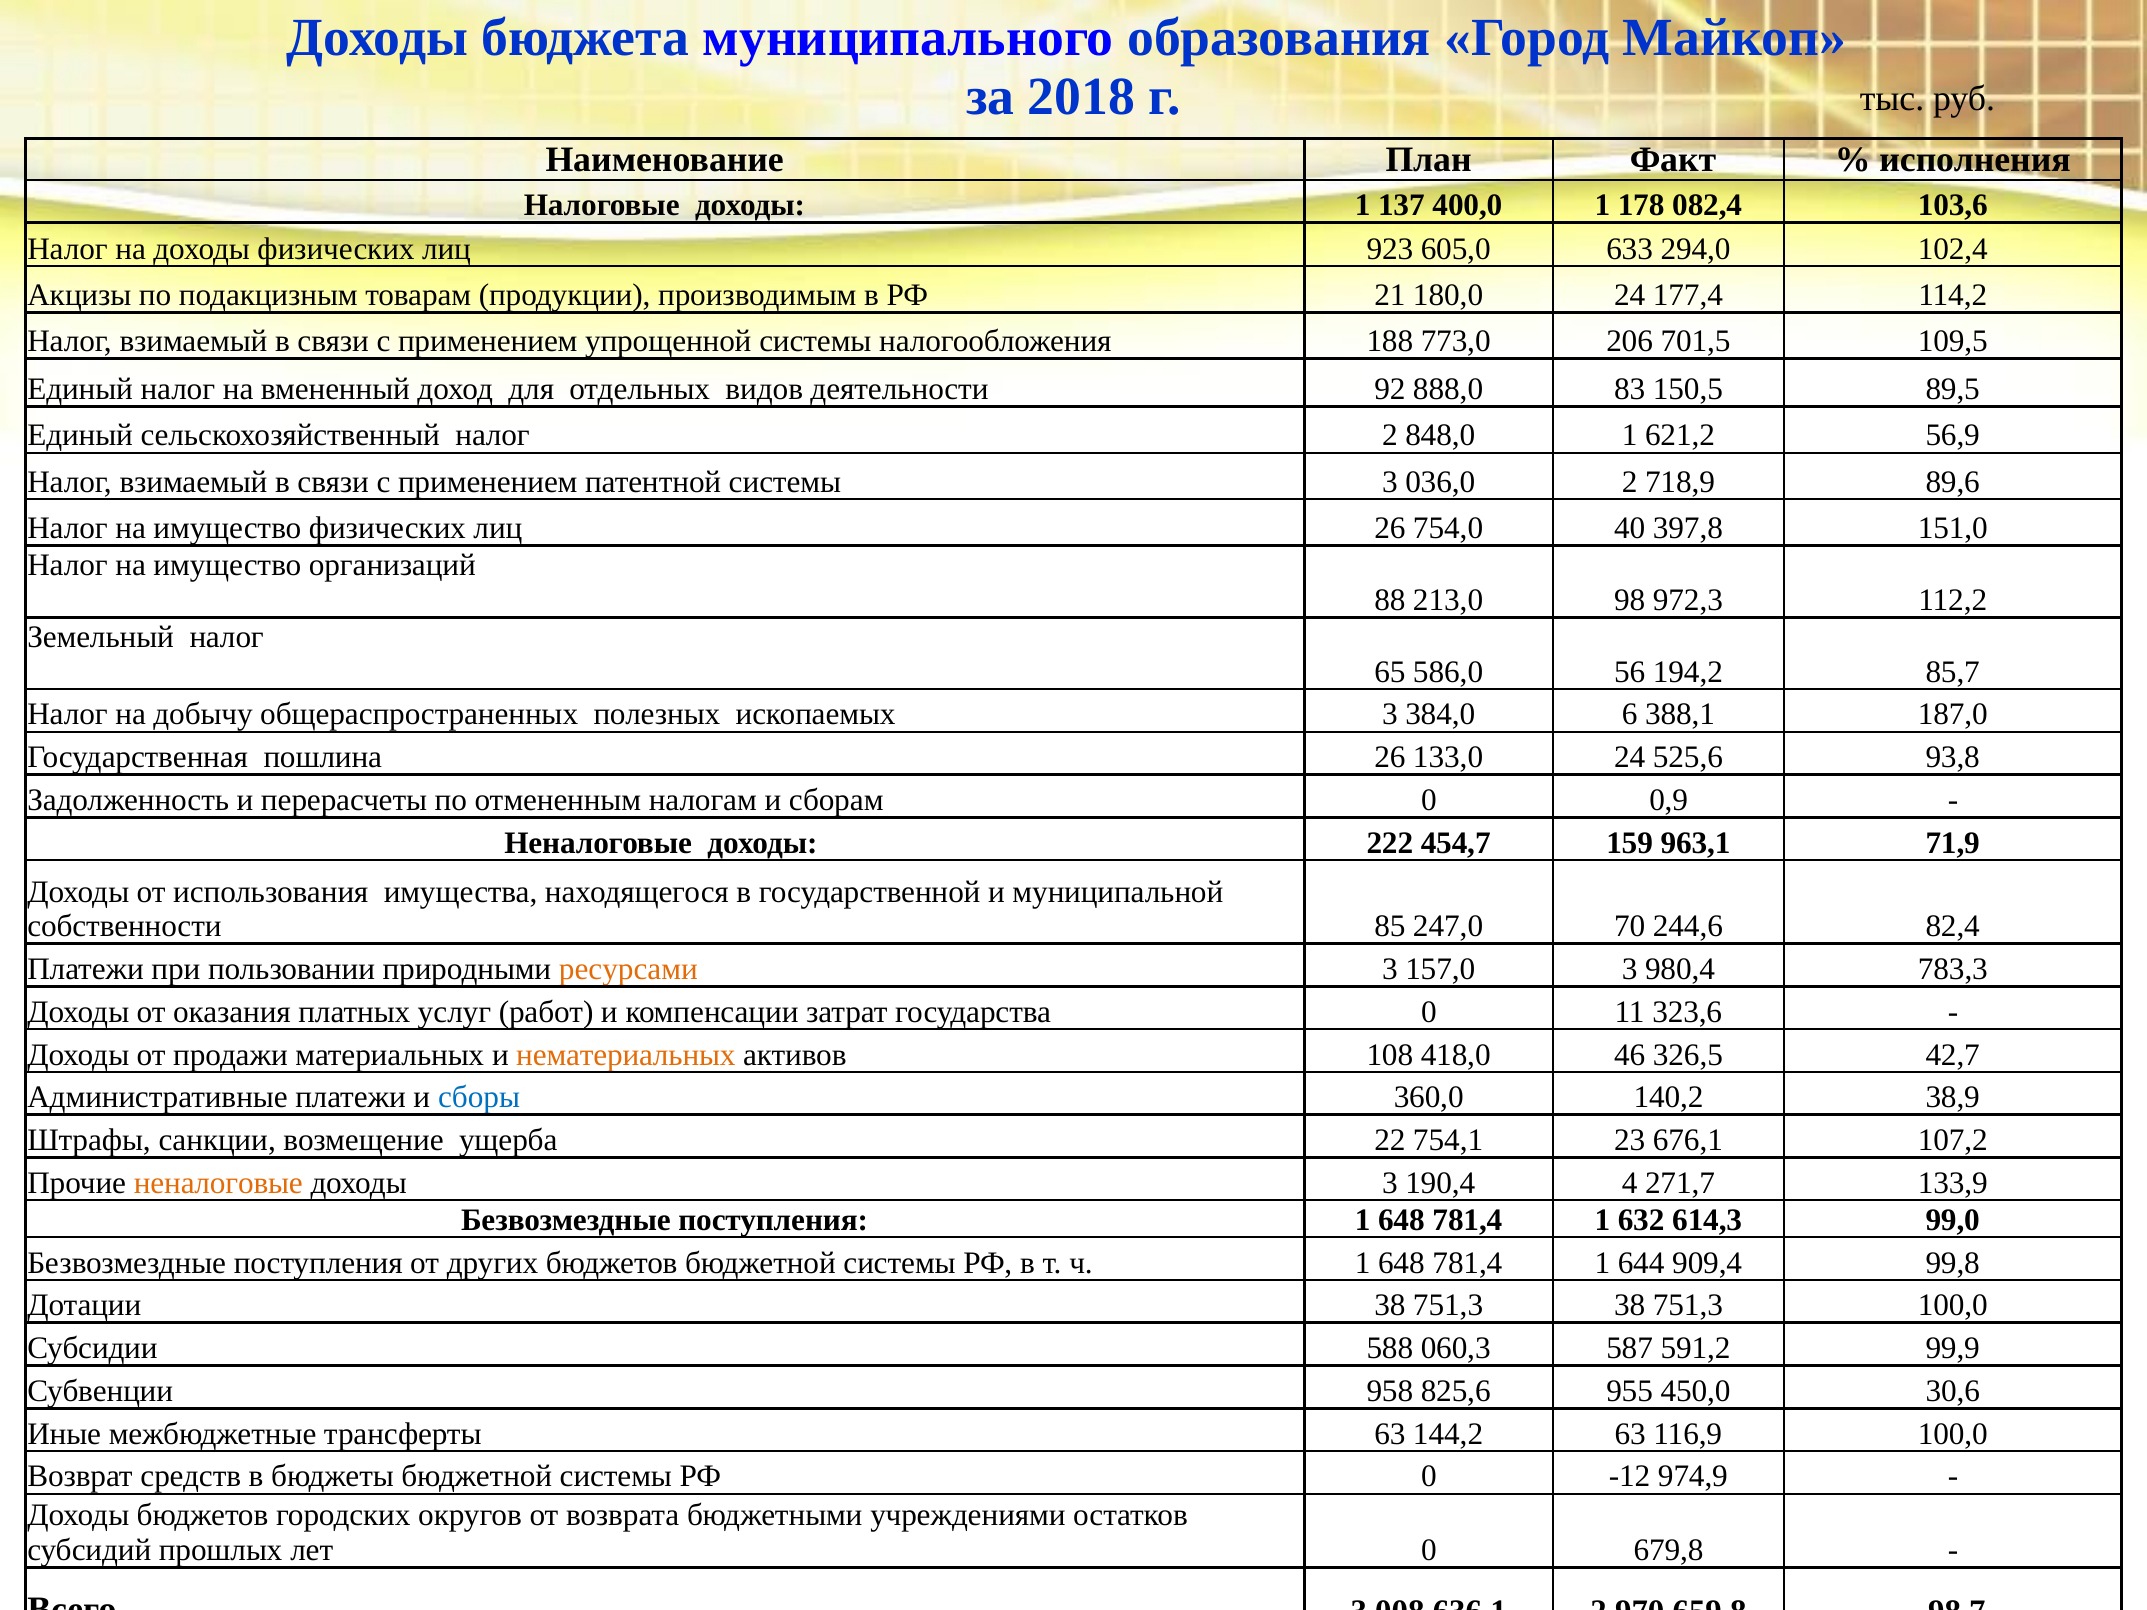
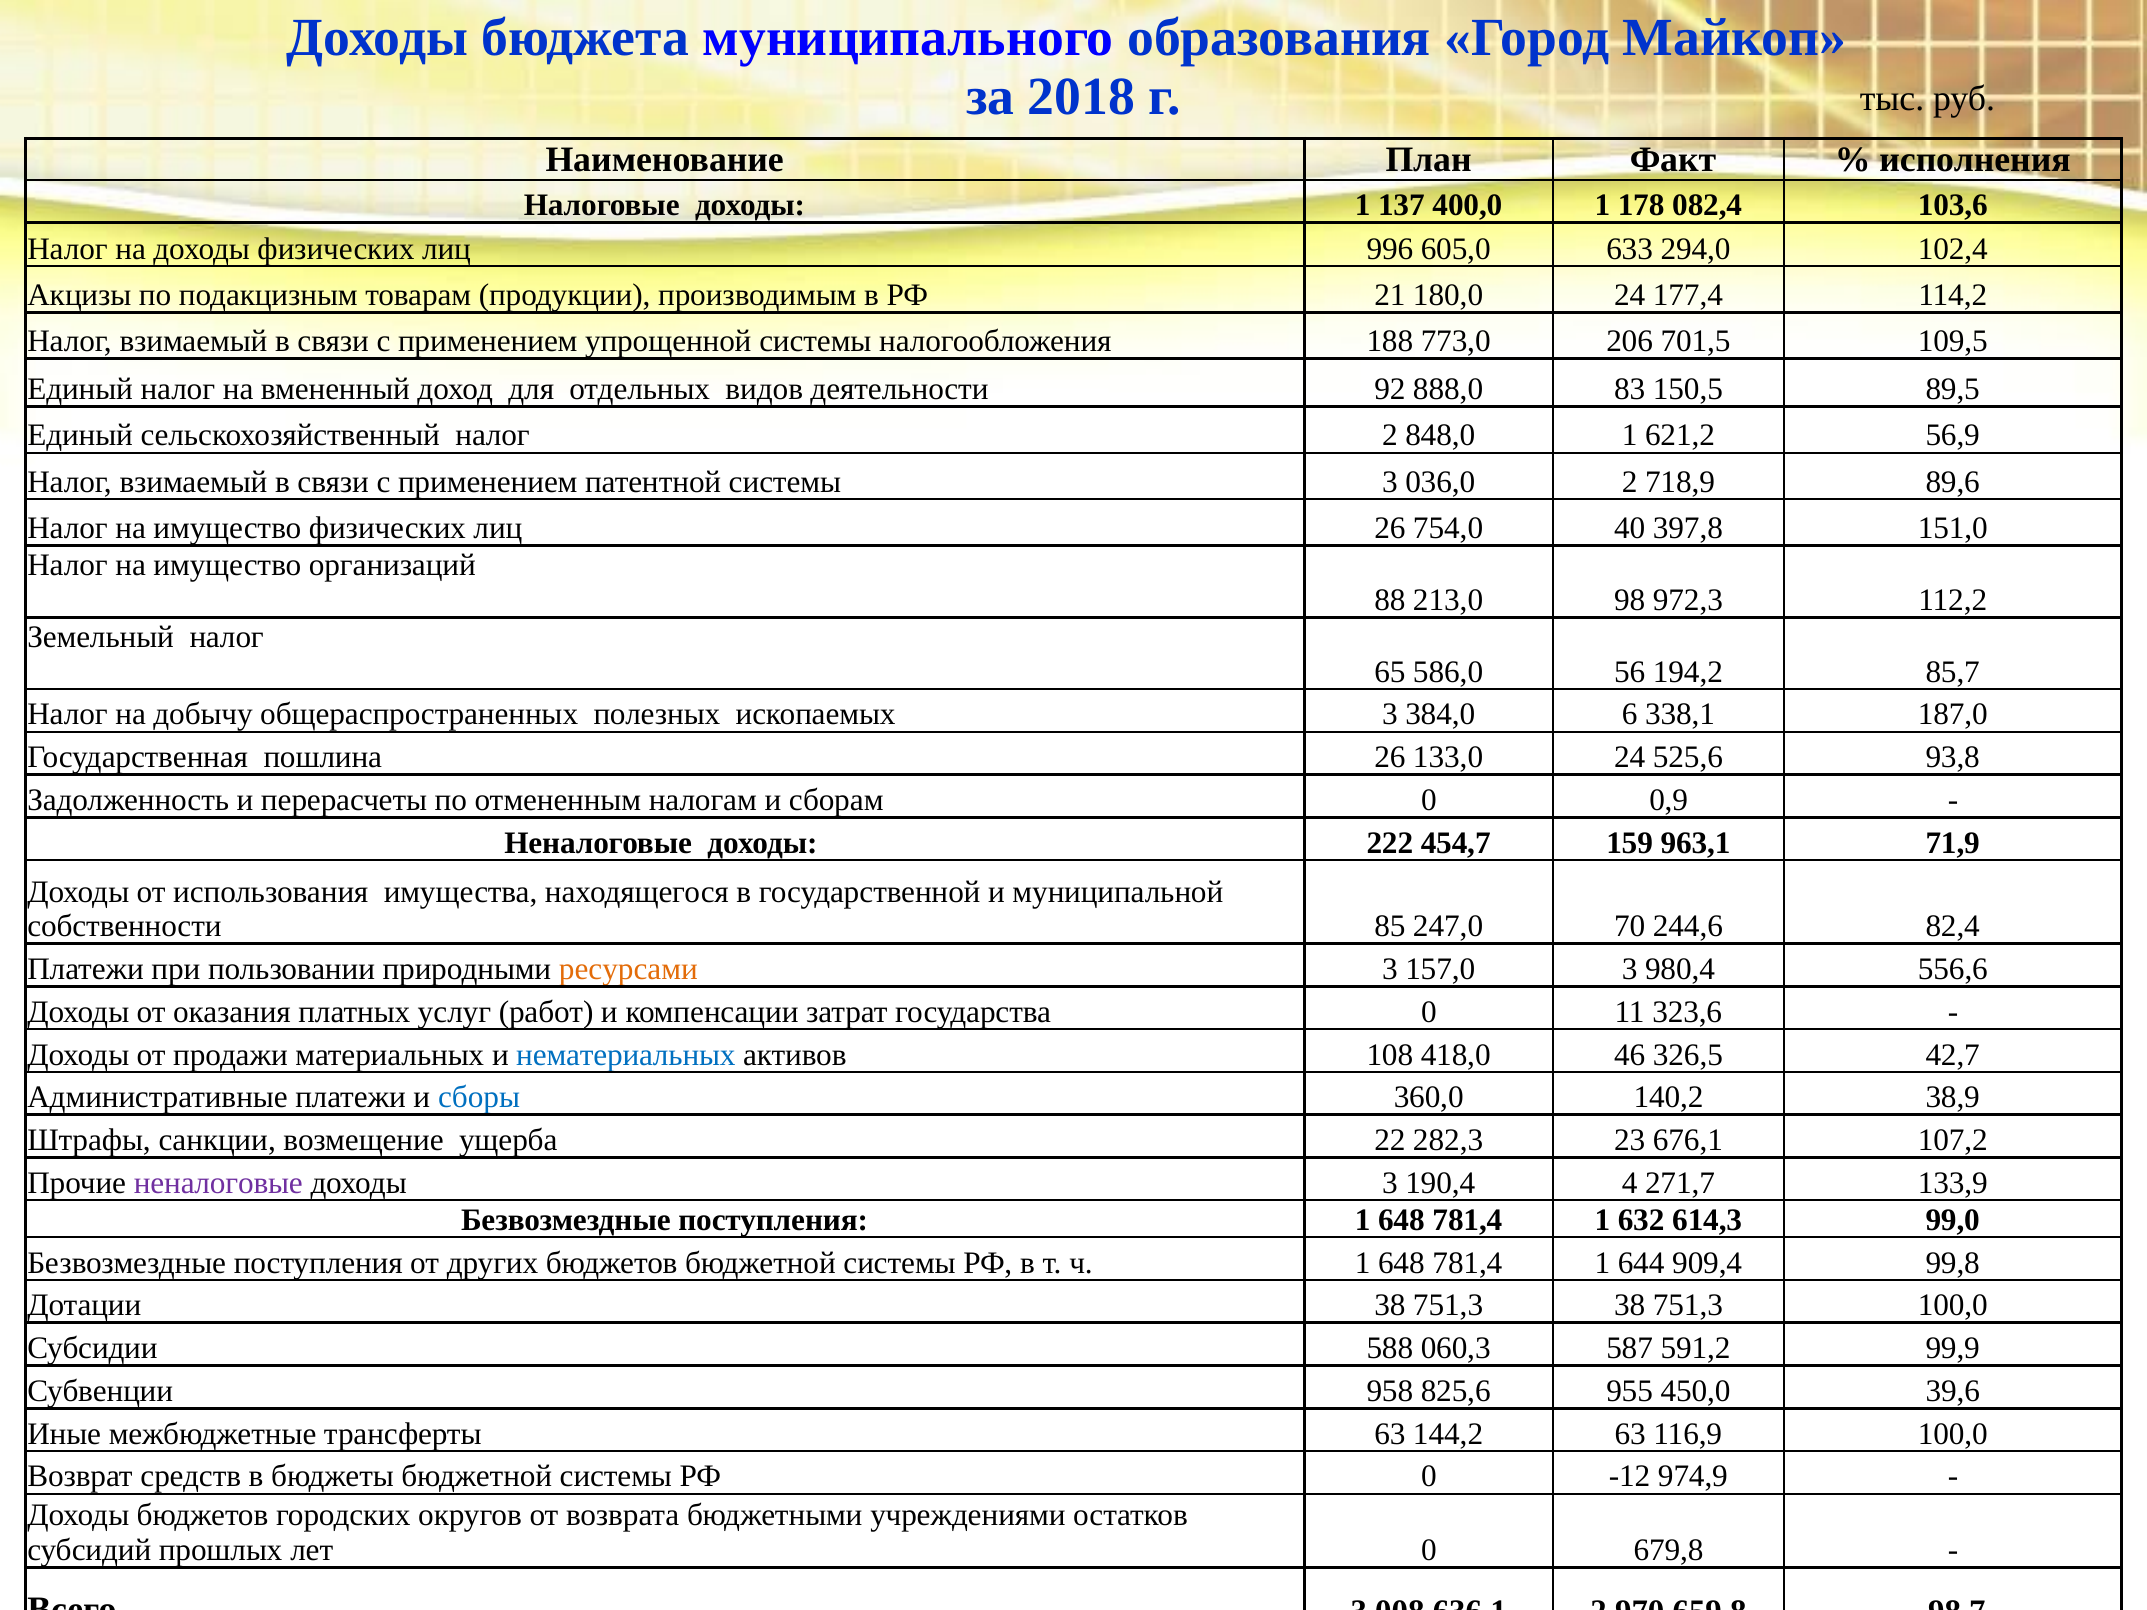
923: 923 -> 996
388,1: 388,1 -> 338,1
783,3: 783,3 -> 556,6
нематериальных colour: orange -> blue
754,1: 754,1 -> 282,3
неналоговые at (218, 1183) colour: orange -> purple
30,6: 30,6 -> 39,6
